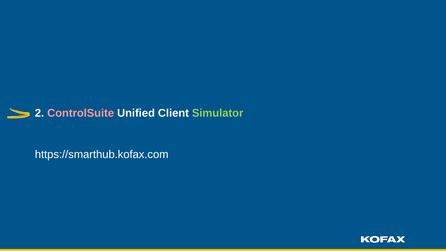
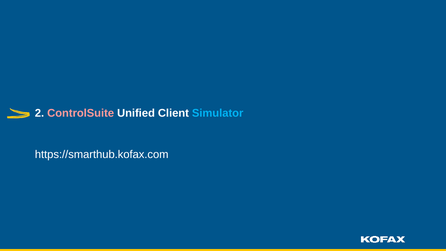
Simulator colour: light green -> light blue
